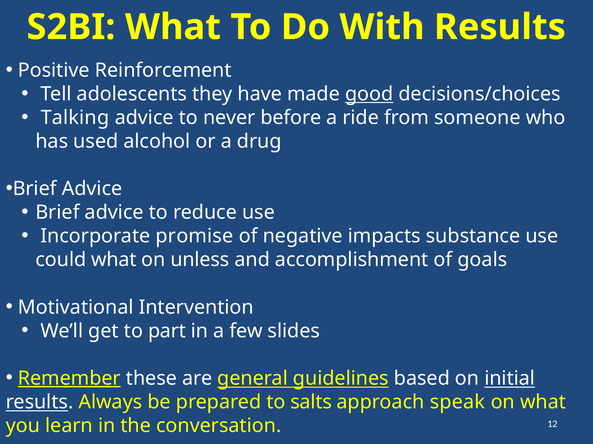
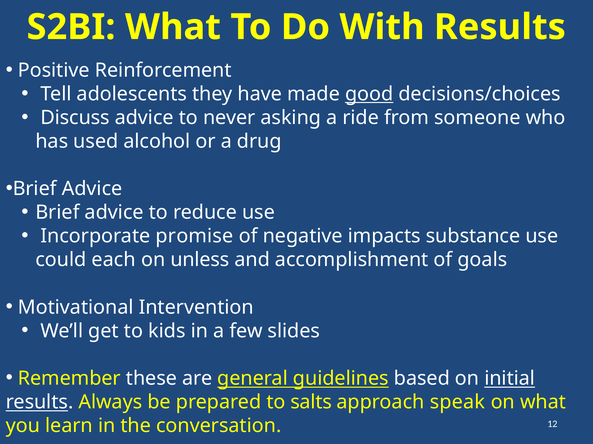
Talking: Talking -> Discuss
before: before -> asking
could what: what -> each
part: part -> kids
Remember underline: present -> none
